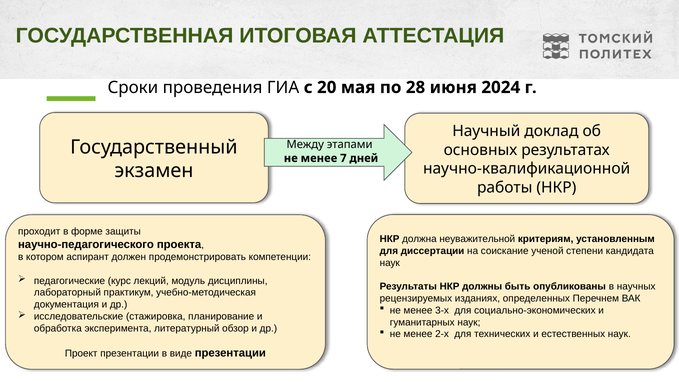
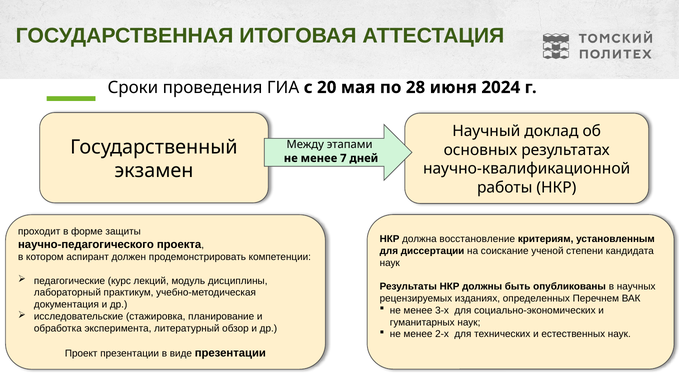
неуважительной: неуважительной -> восстановление
